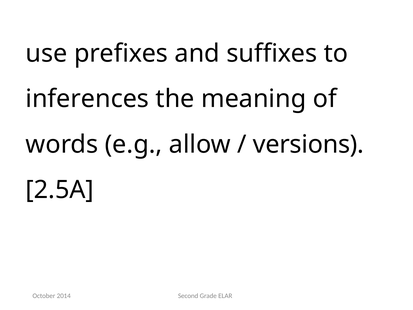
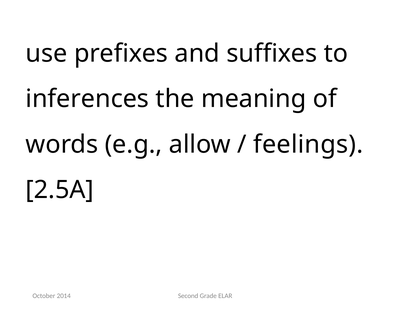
versions: versions -> feelings
